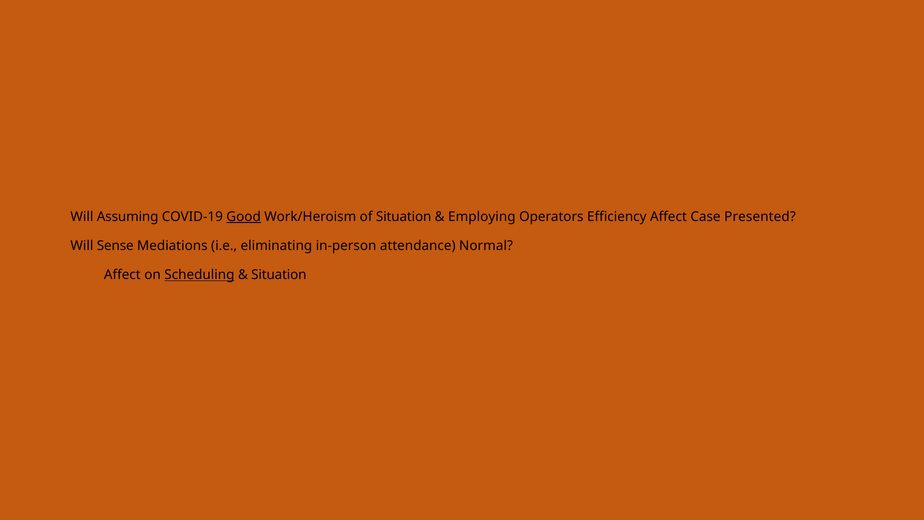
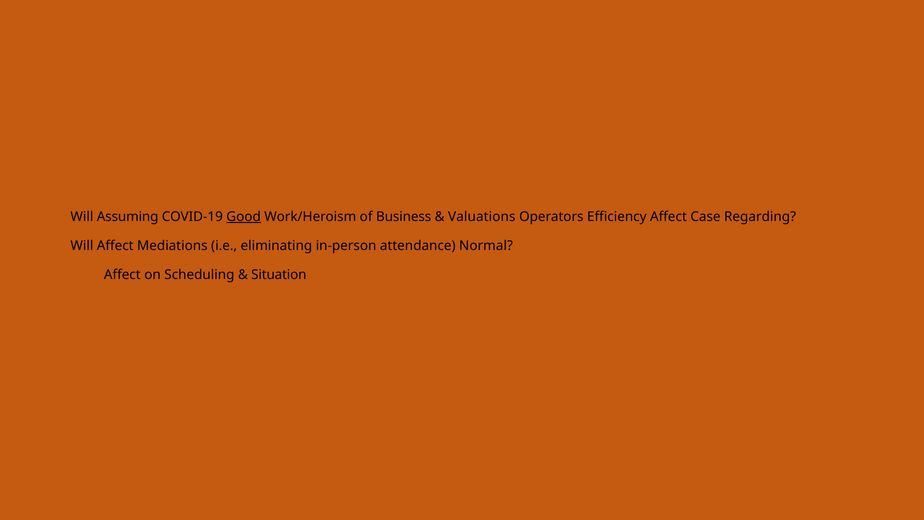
of Situation: Situation -> Business
Employing: Employing -> Valuations
Presented: Presented -> Regarding
Will Sense: Sense -> Affect
Scheduling underline: present -> none
